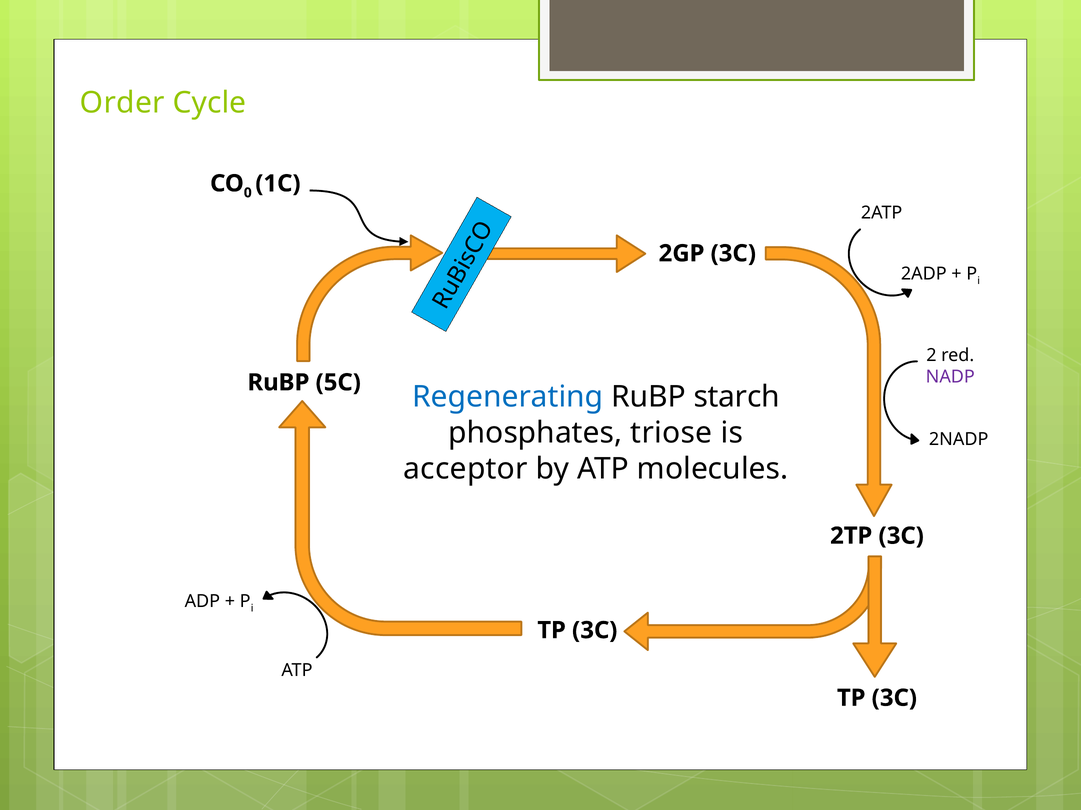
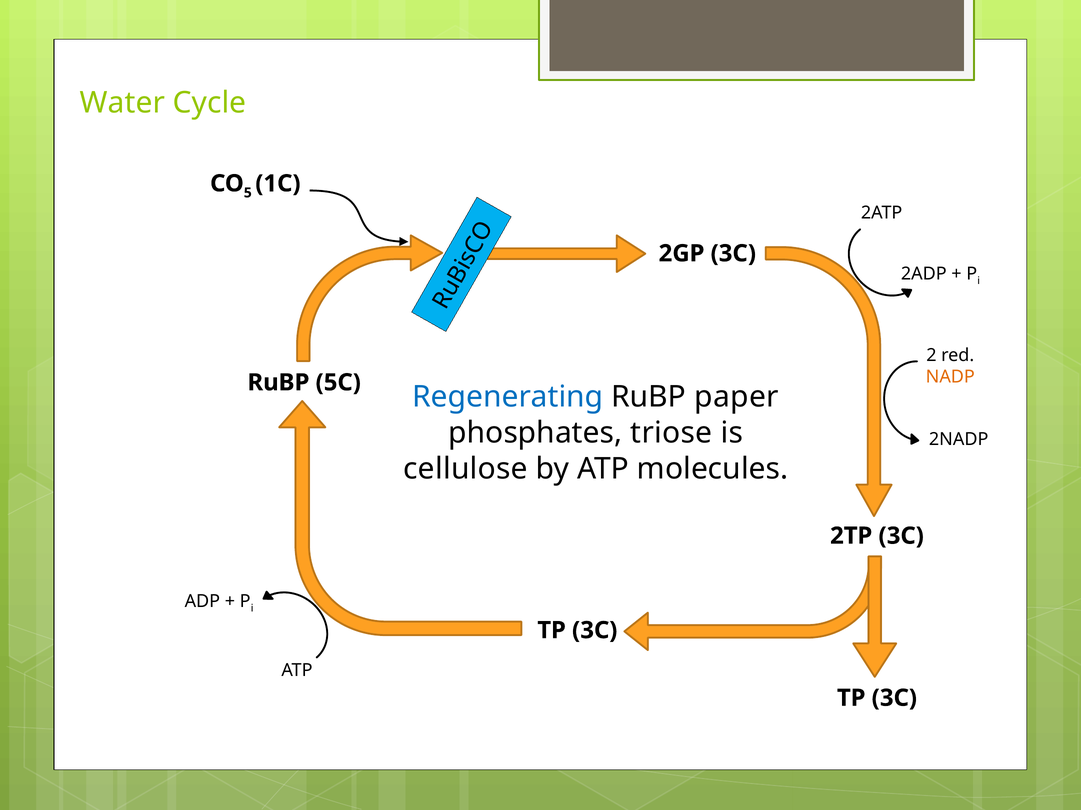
Order: Order -> Water
0: 0 -> 5
NADP colour: purple -> orange
starch: starch -> paper
acceptor: acceptor -> cellulose
